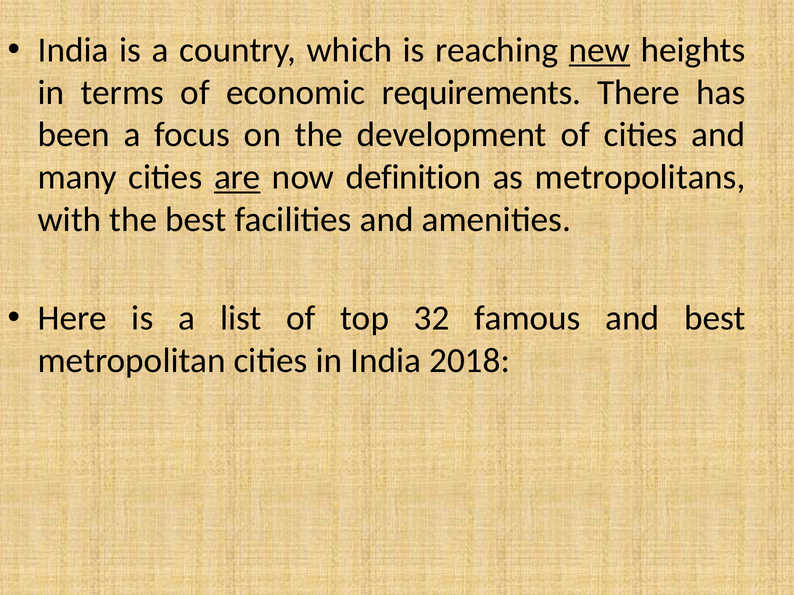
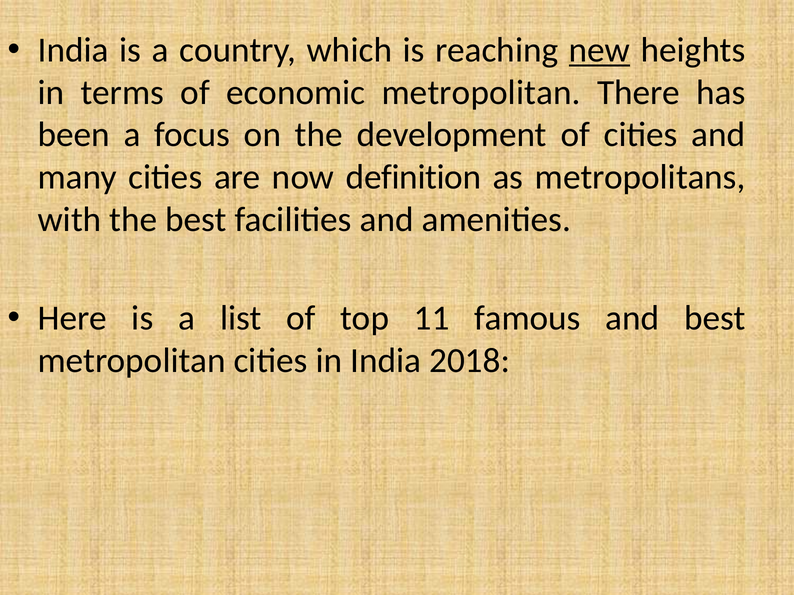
economic requirements: requirements -> metropolitan
are underline: present -> none
32: 32 -> 11
